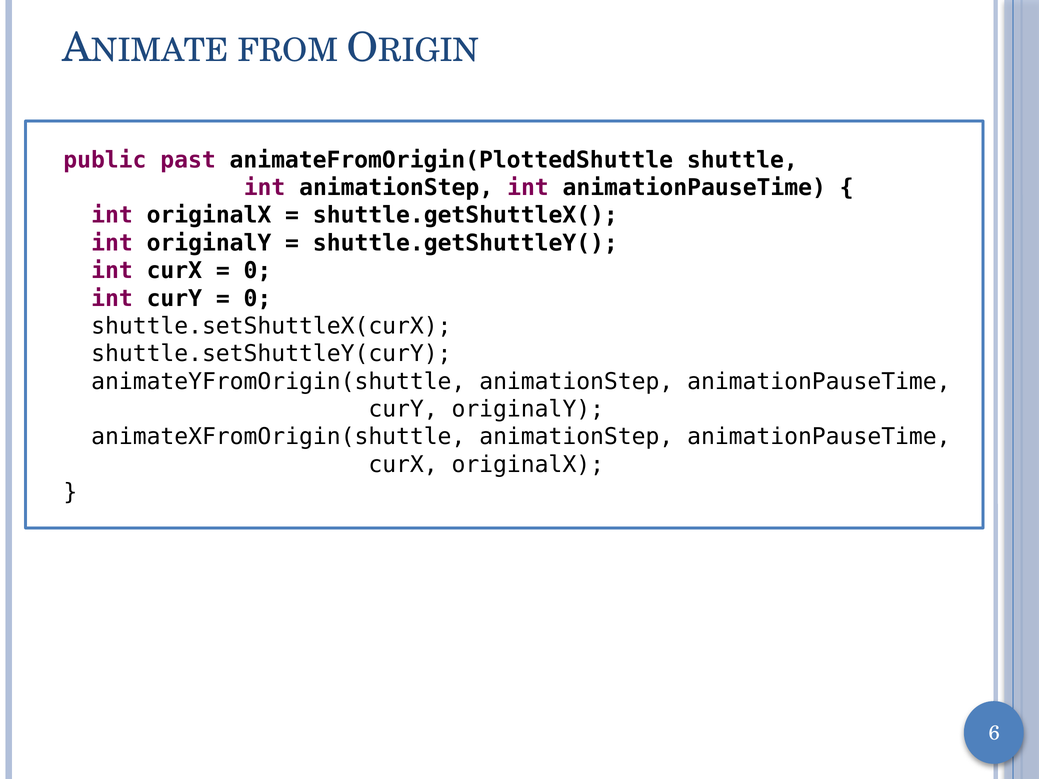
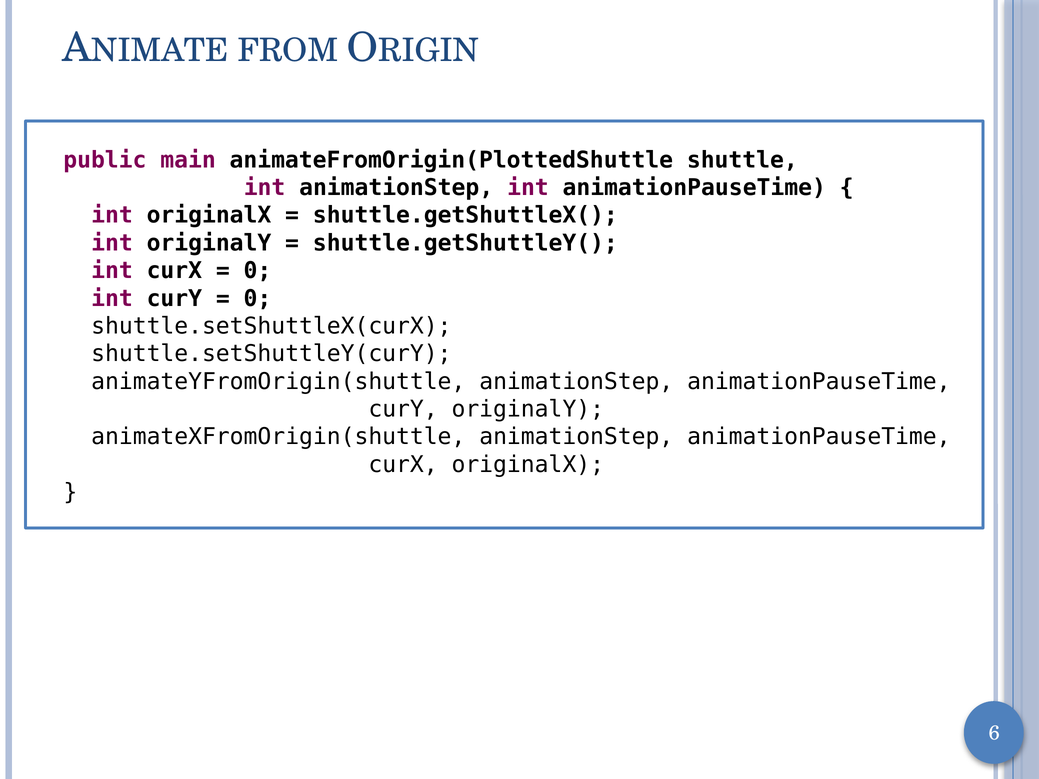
past: past -> main
